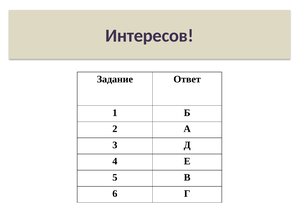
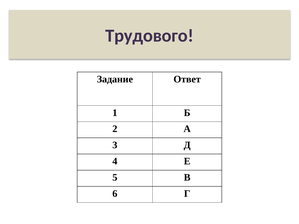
Интересов: Интересов -> Трудового
